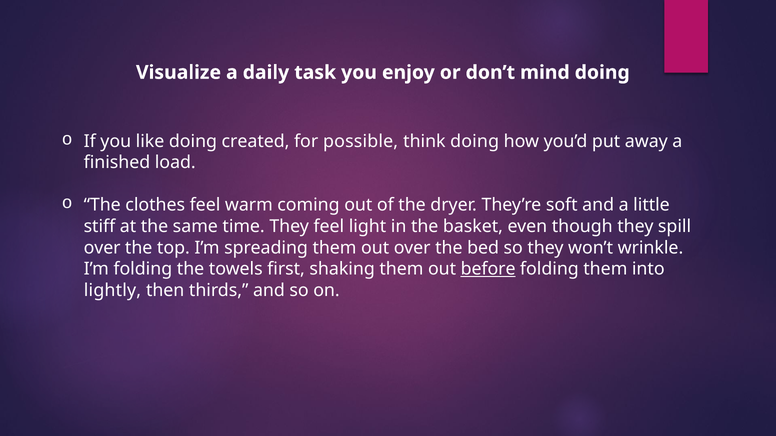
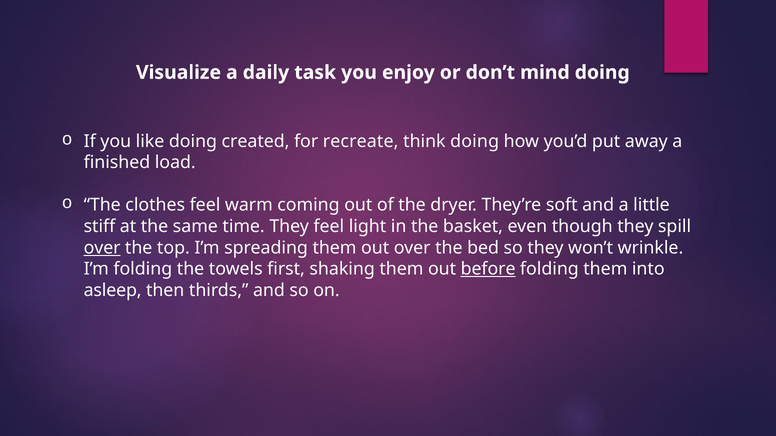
possible: possible -> recreate
over at (102, 248) underline: none -> present
lightly: lightly -> asleep
